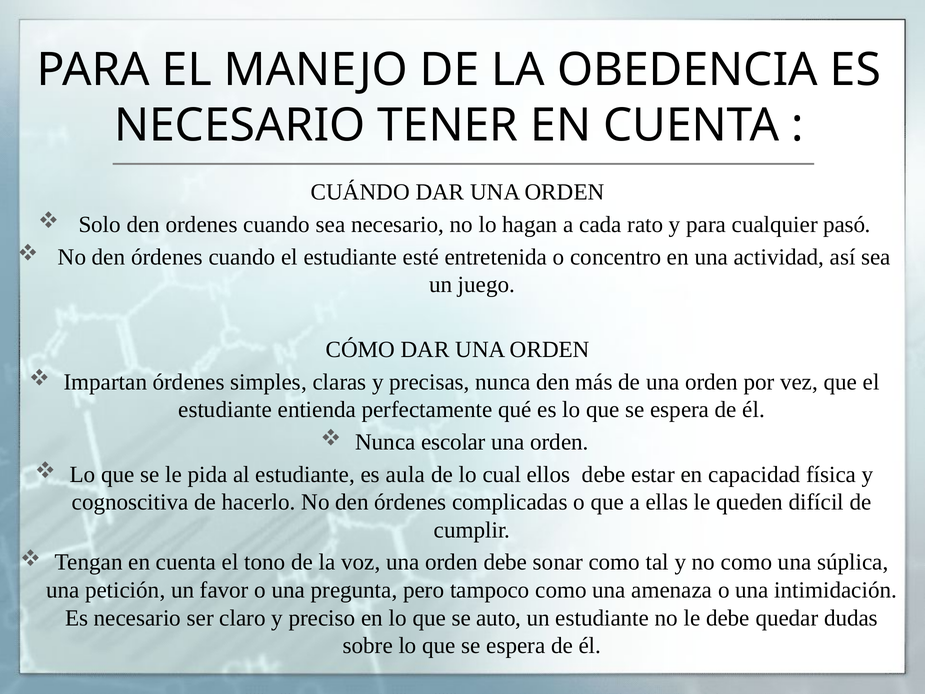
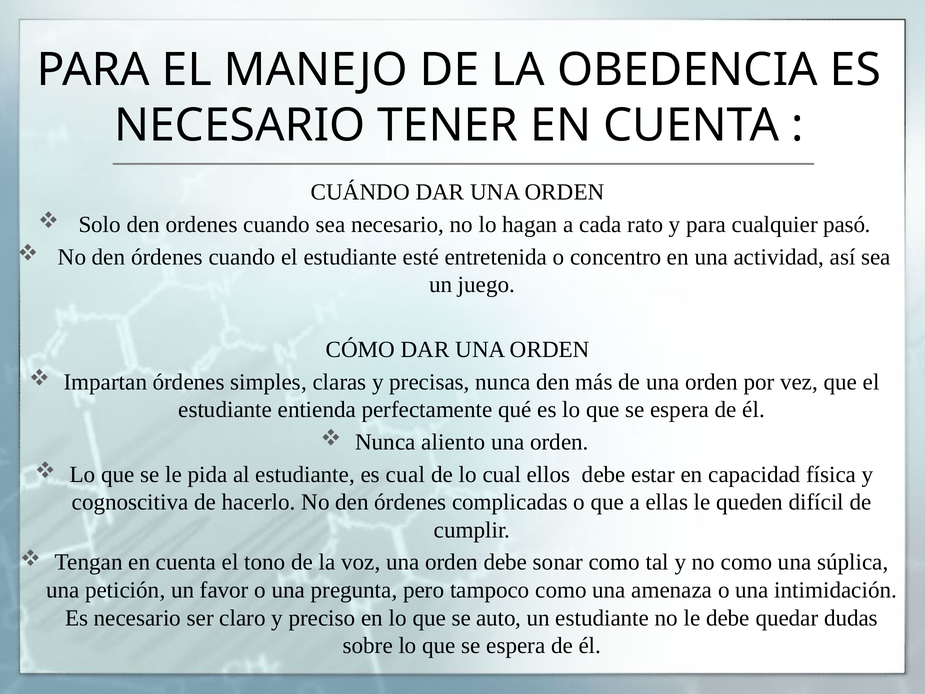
escolar: escolar -> aliento
es aula: aula -> cual
